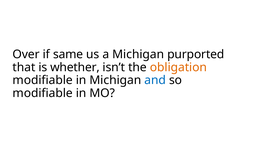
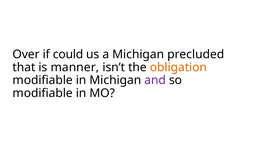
same: same -> could
purported: purported -> precluded
whether: whether -> manner
and colour: blue -> purple
